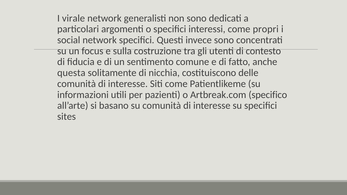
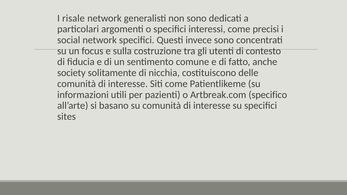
virale: virale -> risale
propri: propri -> precisi
questa: questa -> society
